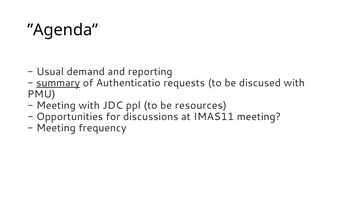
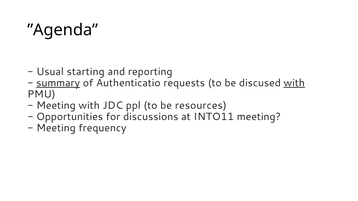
demand: demand -> starting
with at (294, 83) underline: none -> present
IMAS11: IMAS11 -> INTO11
